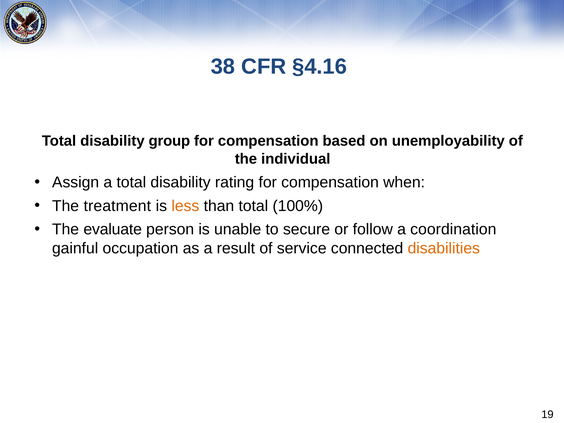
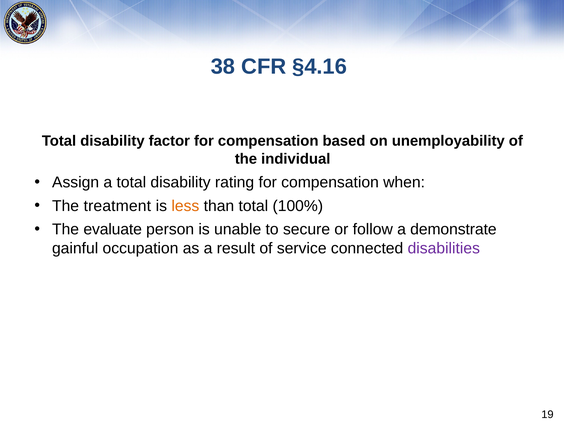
group: group -> factor
coordination: coordination -> demonstrate
disabilities colour: orange -> purple
